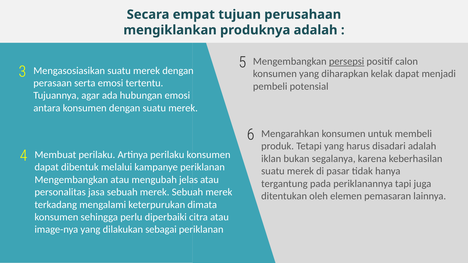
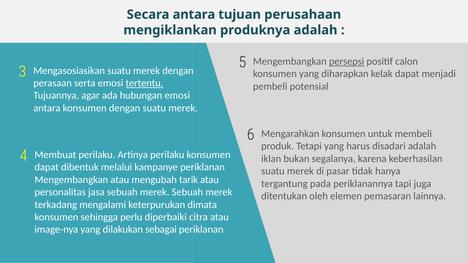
Secara empat: empat -> antara
tertentu underline: none -> present
jelas: jelas -> tarik
